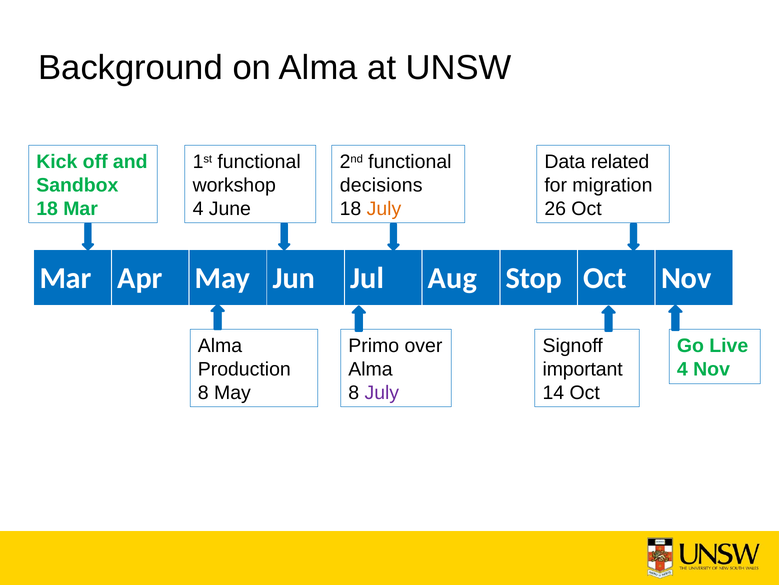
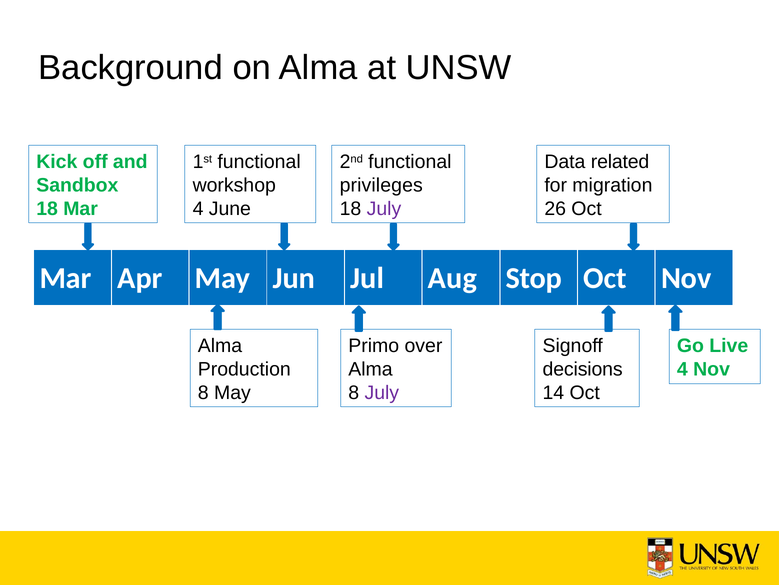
decisions: decisions -> privileges
July at (384, 208) colour: orange -> purple
important: important -> decisions
